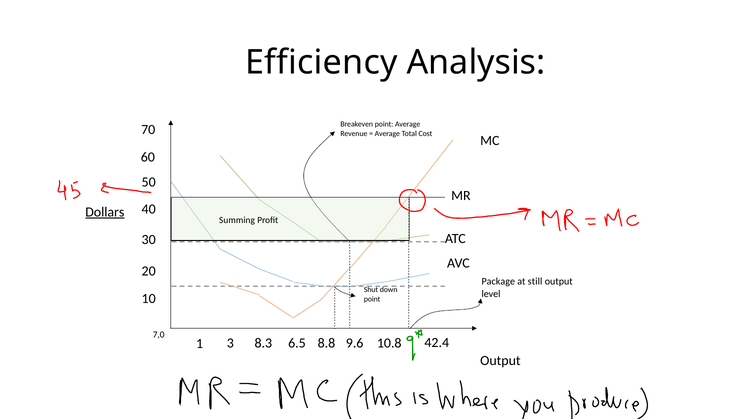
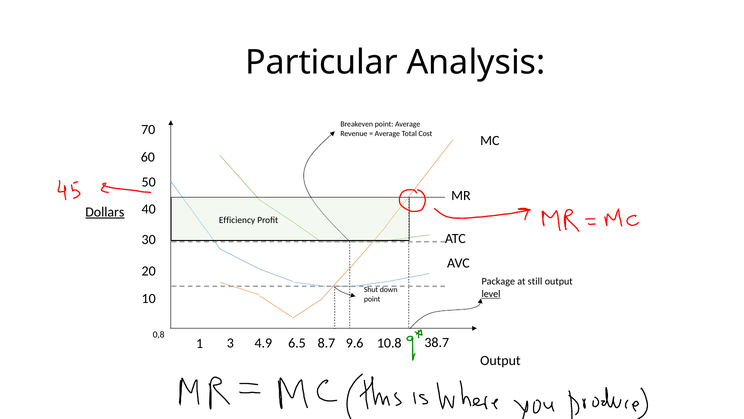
Efficiency: Efficiency -> Particular
Summing: Summing -> Efficiency
level underline: none -> present
7,0: 7,0 -> 0,8
8.3: 8.3 -> 4.9
8.8: 8.8 -> 8.7
42.4: 42.4 -> 38.7
